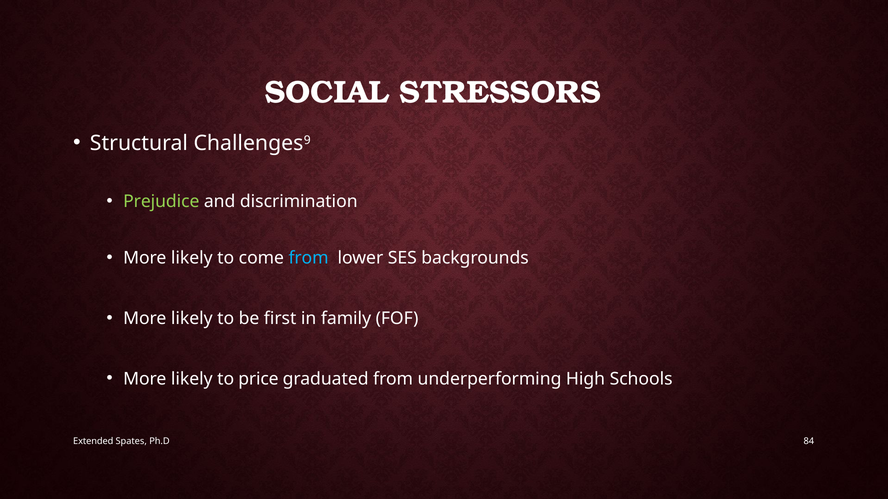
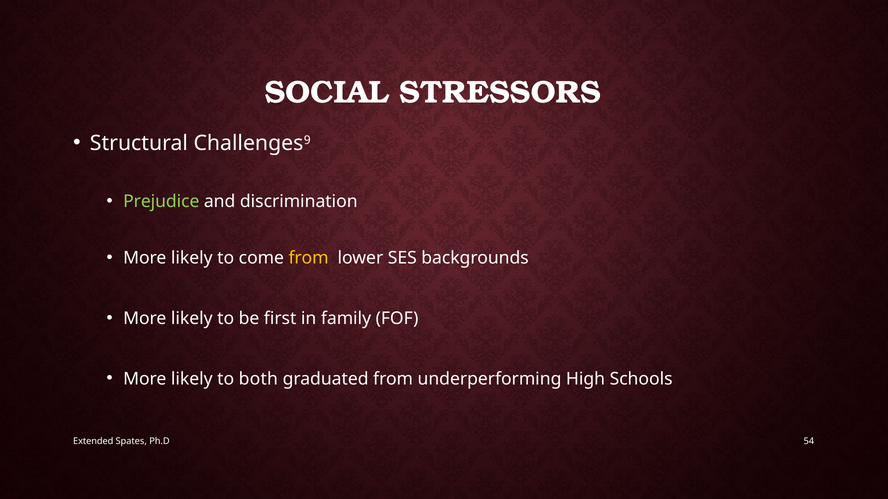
from at (309, 258) colour: light blue -> yellow
price: price -> both
84: 84 -> 54
